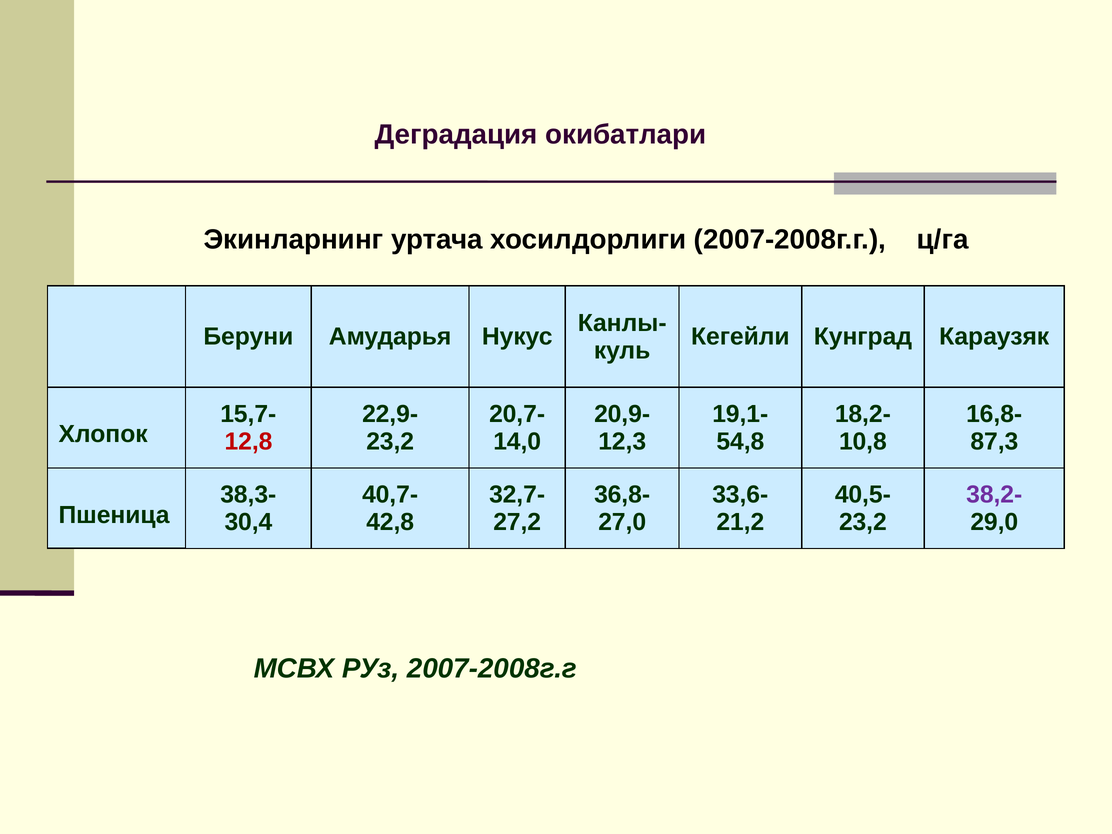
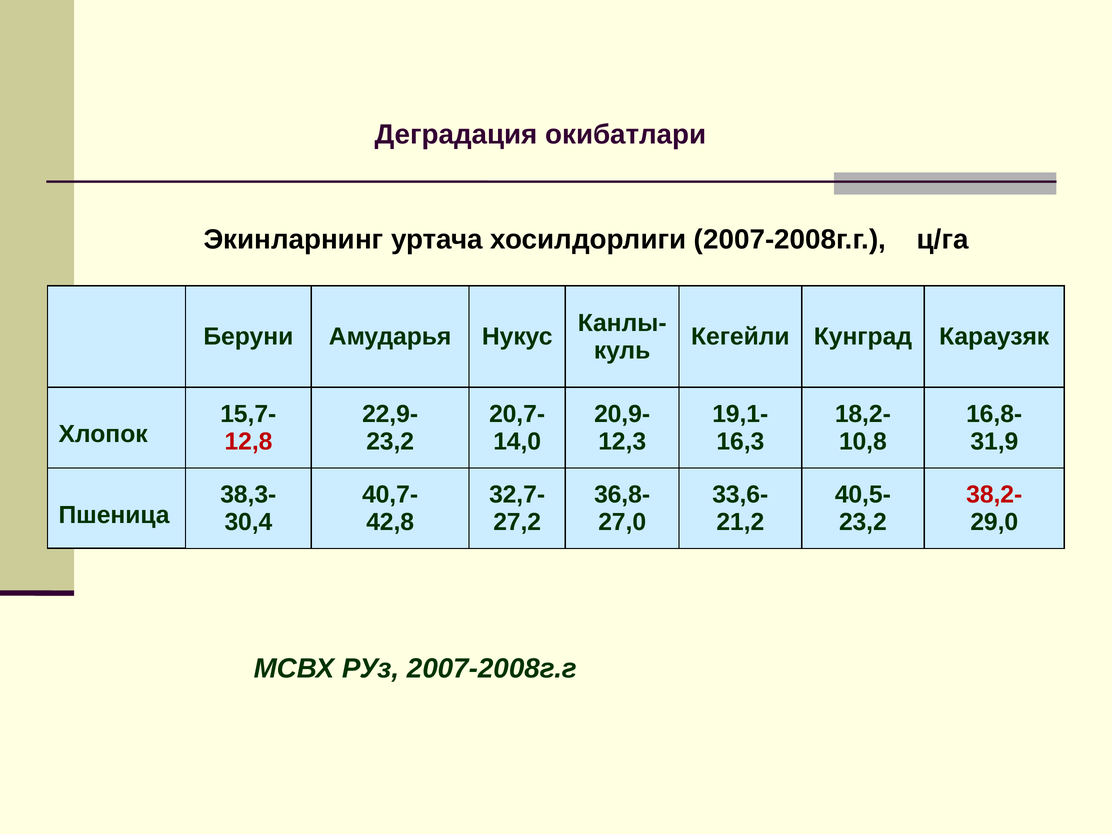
54,8: 54,8 -> 16,3
87,3: 87,3 -> 31,9
38,2- colour: purple -> red
